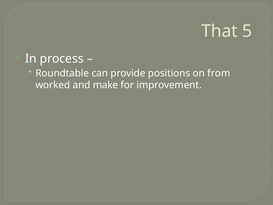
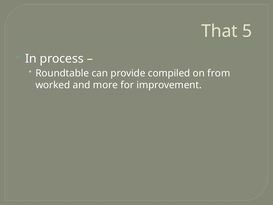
positions: positions -> compiled
make: make -> more
